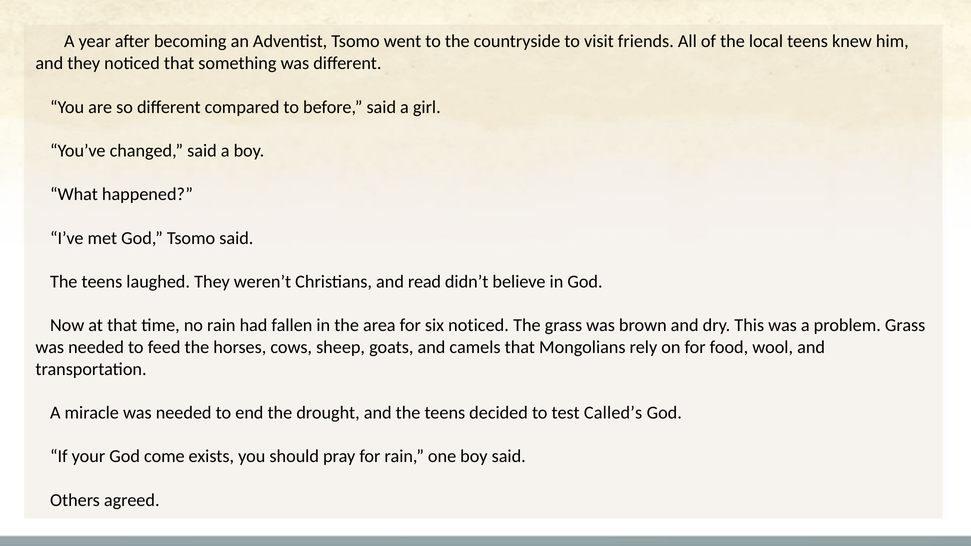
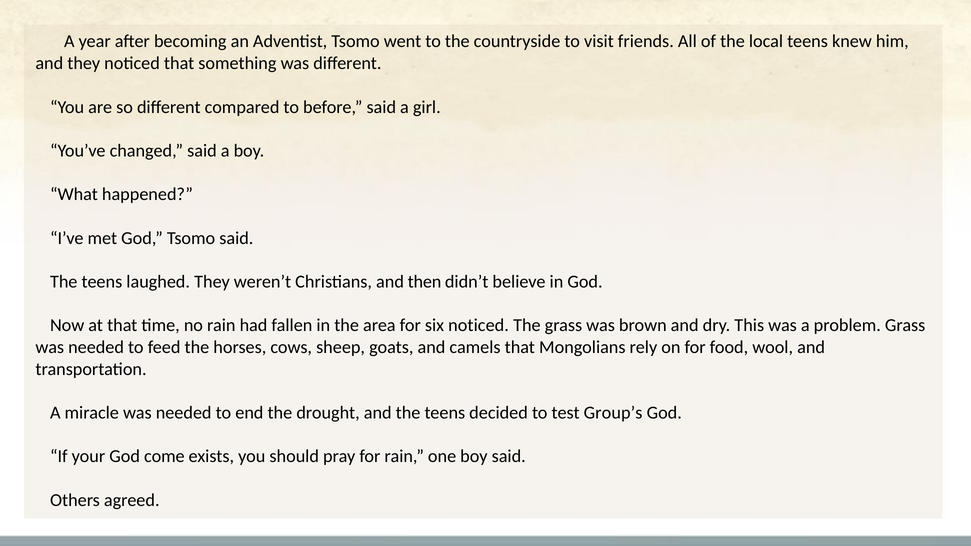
read: read -> then
Called’s: Called’s -> Group’s
